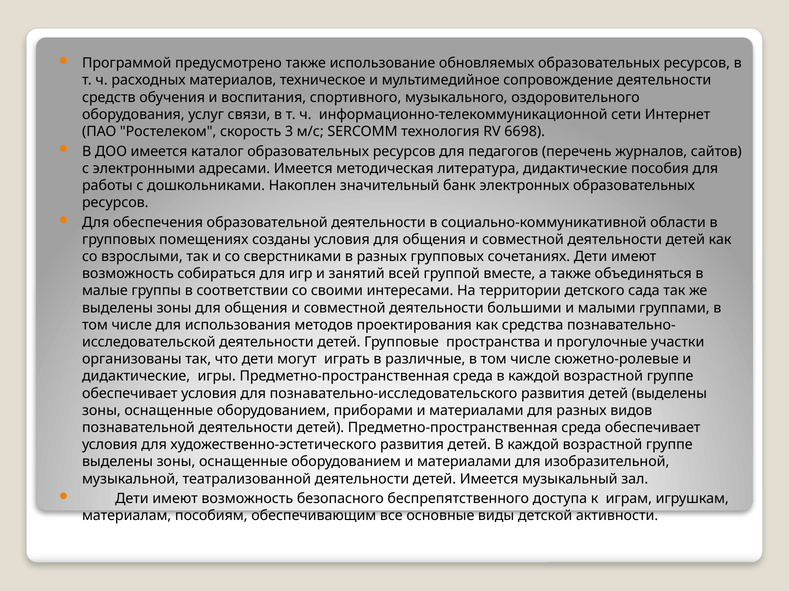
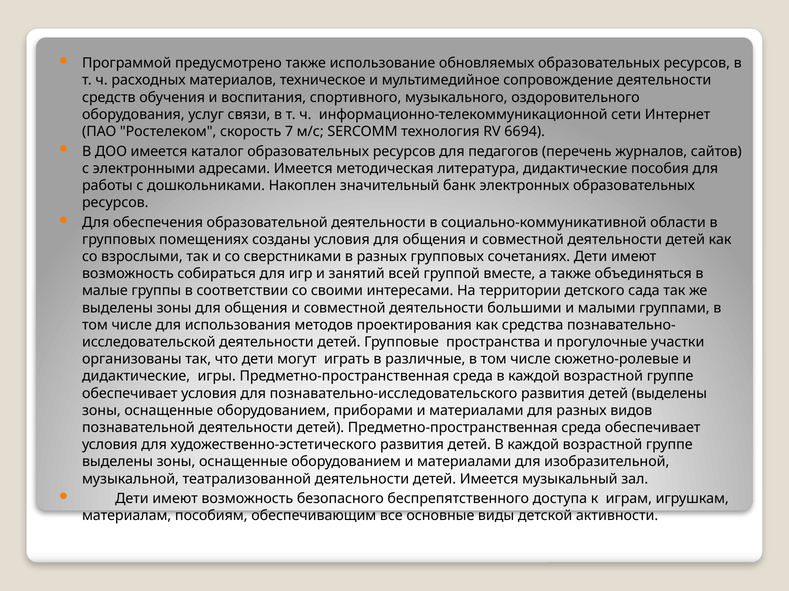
3: 3 -> 7
6698: 6698 -> 6694
